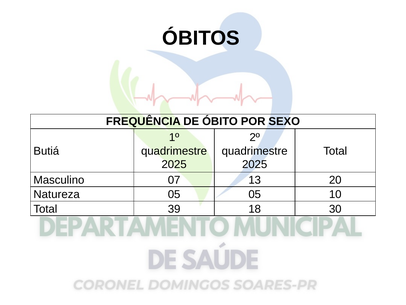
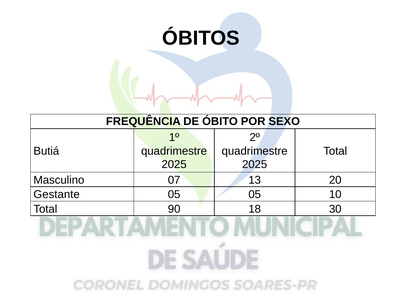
Natureza: Natureza -> Gestante
39: 39 -> 90
